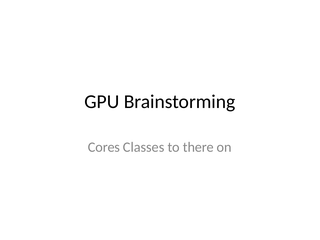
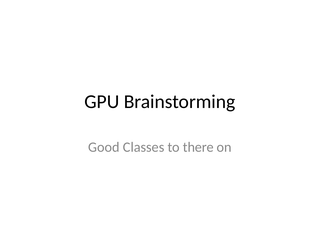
Cores: Cores -> Good
